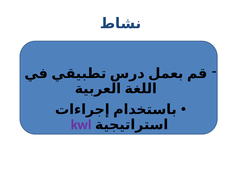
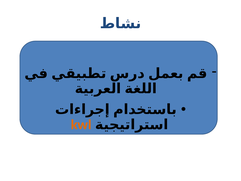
kwl colour: purple -> orange
